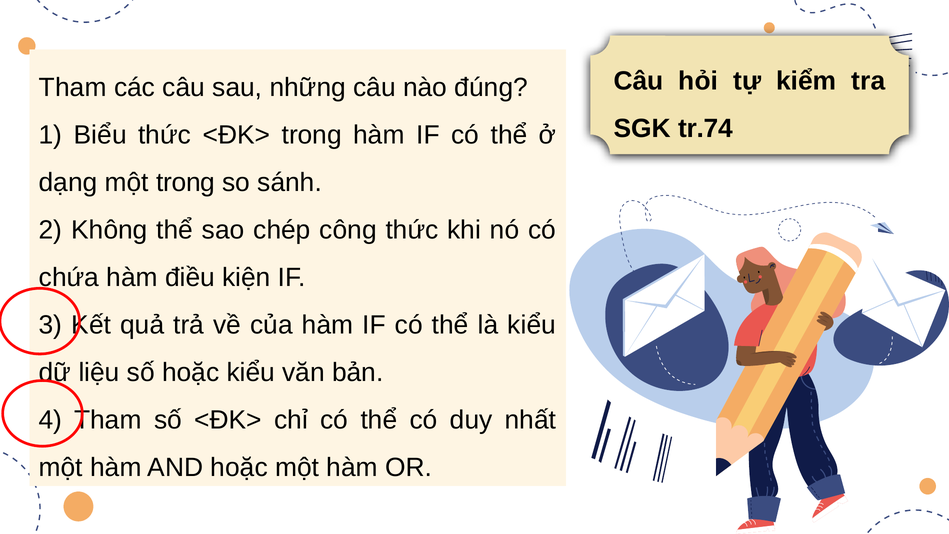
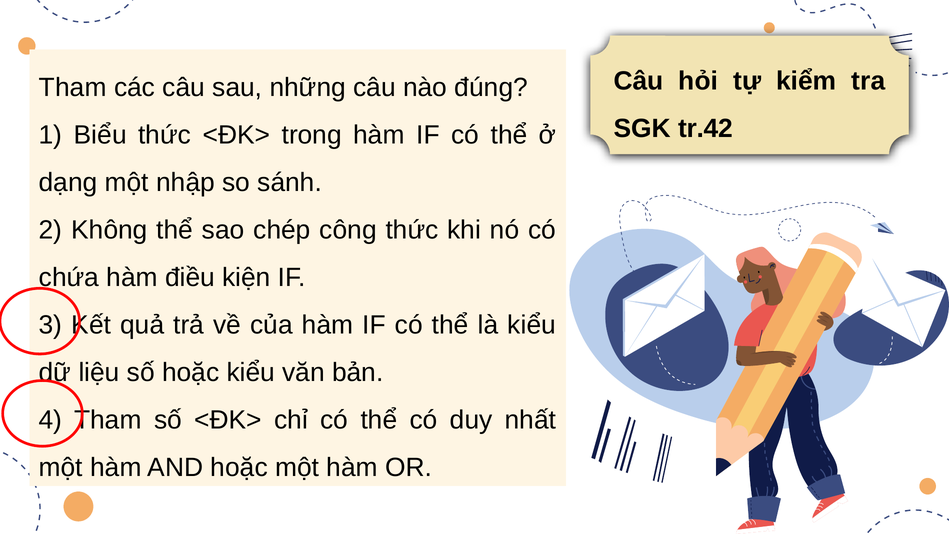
tr.74: tr.74 -> tr.42
một trong: trong -> nhập
